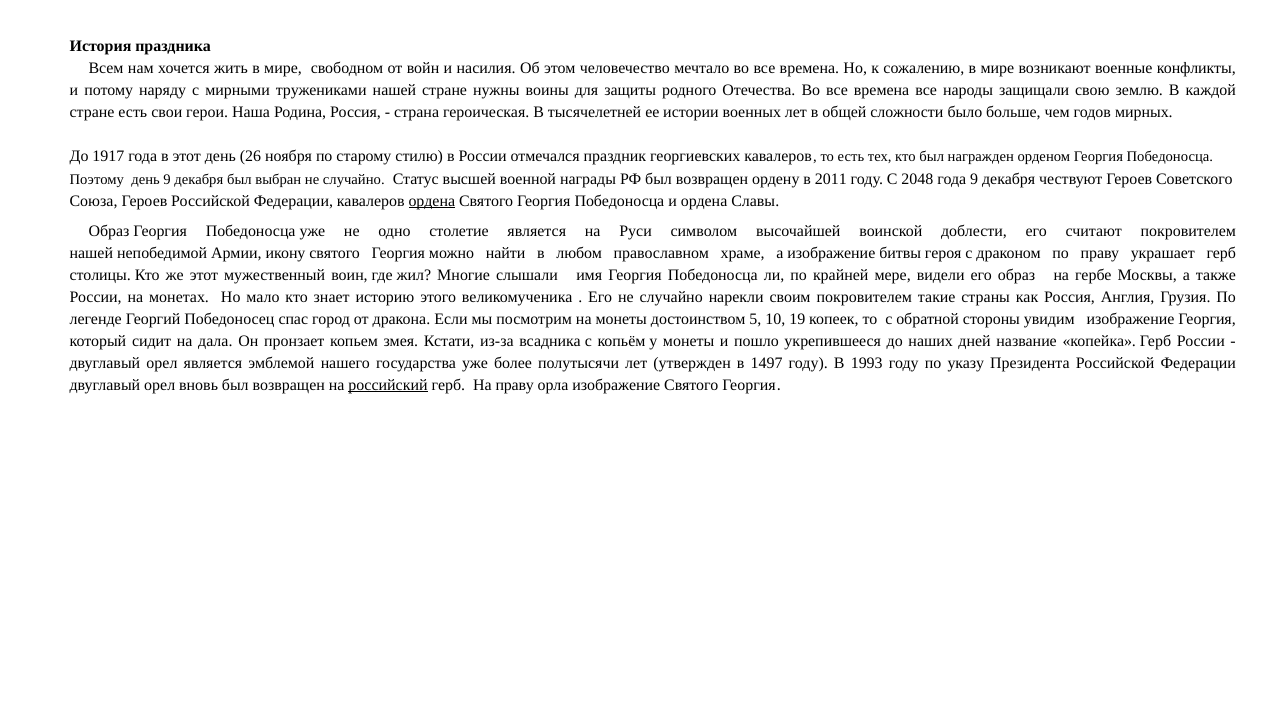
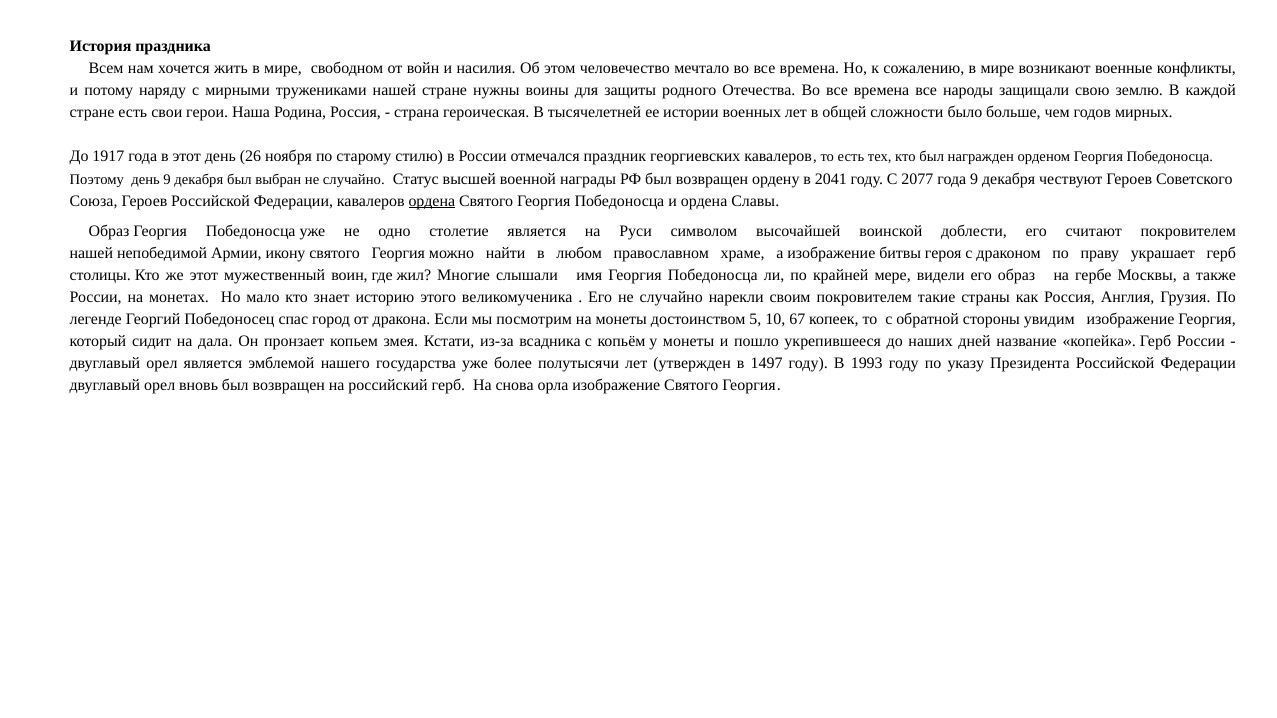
2011: 2011 -> 2041
2048: 2048 -> 2077
19: 19 -> 67
российский underline: present -> none
На праву: праву -> снова
